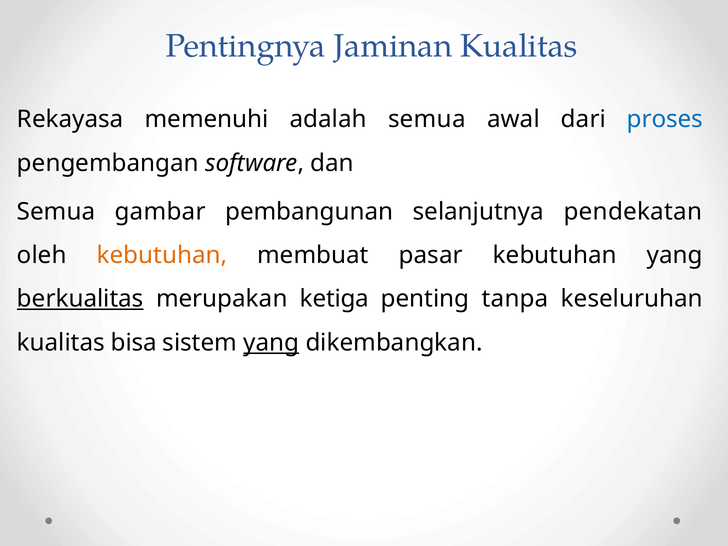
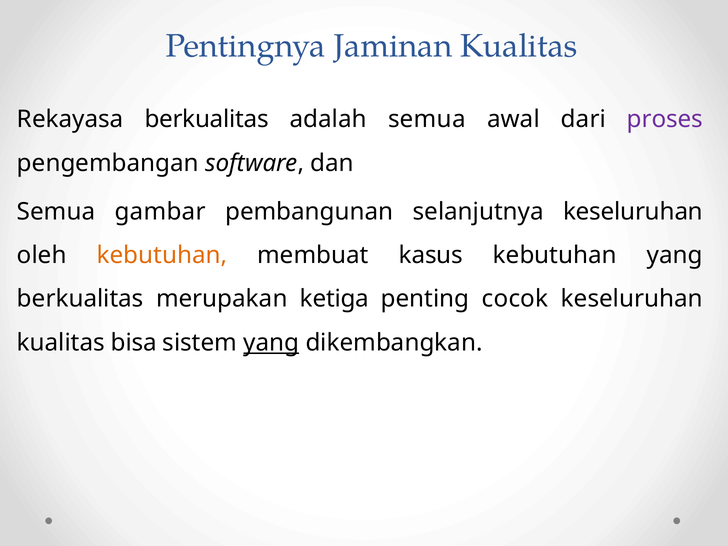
Rekayasa memenuhi: memenuhi -> berkualitas
proses colour: blue -> purple
selanjutnya pendekatan: pendekatan -> keseluruhan
pasar: pasar -> kasus
berkualitas at (80, 299) underline: present -> none
tanpa: tanpa -> cocok
